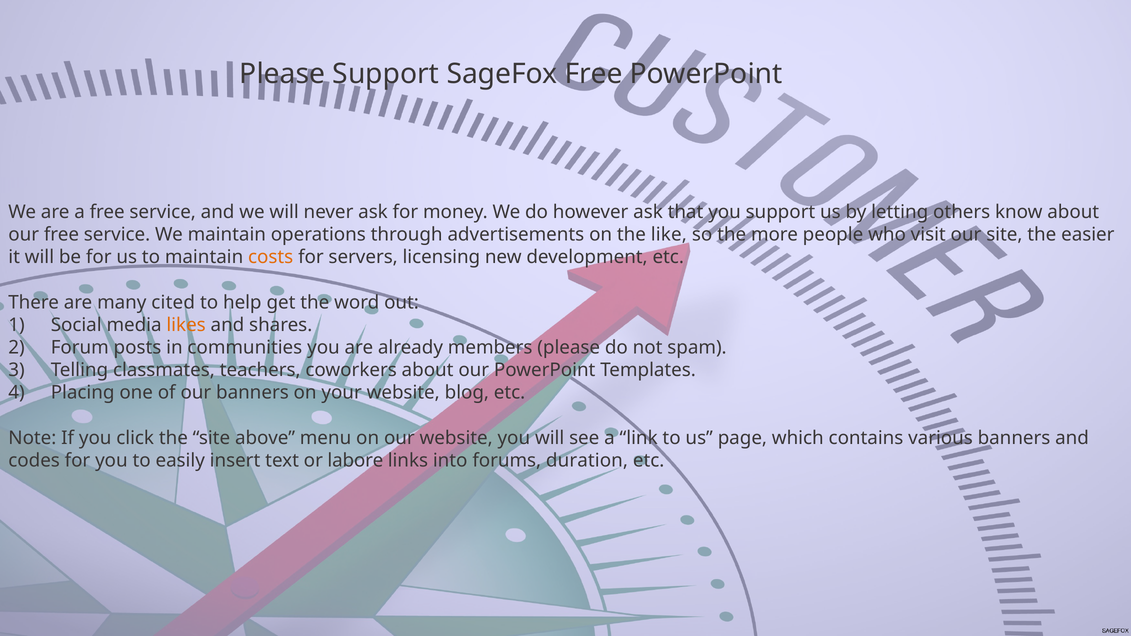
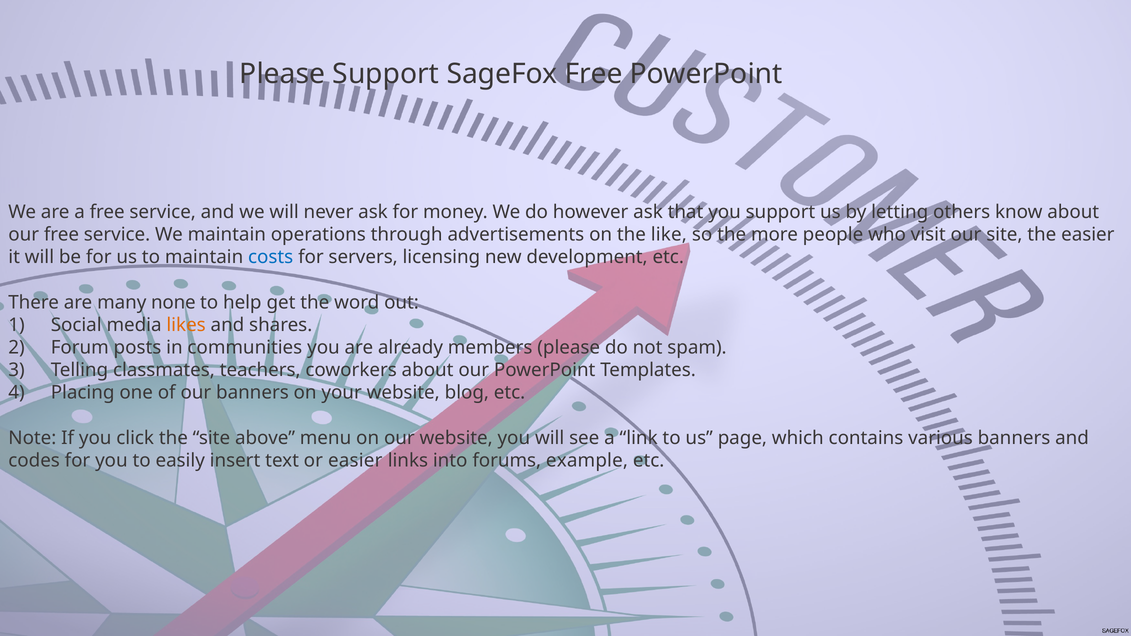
costs colour: orange -> blue
cited: cited -> none
or labore: labore -> easier
duration: duration -> example
